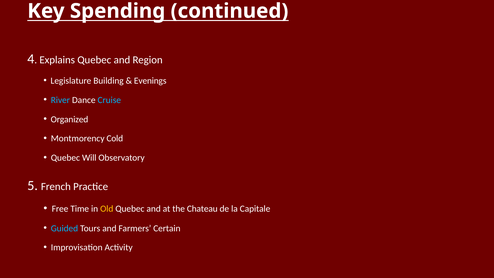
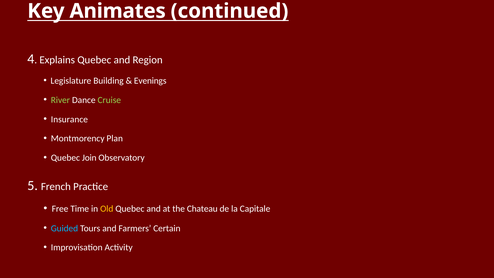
Spending: Spending -> Animates
River colour: light blue -> light green
Cruise colour: light blue -> light green
Organized: Organized -> Insurance
Cold: Cold -> Plan
Will: Will -> Join
